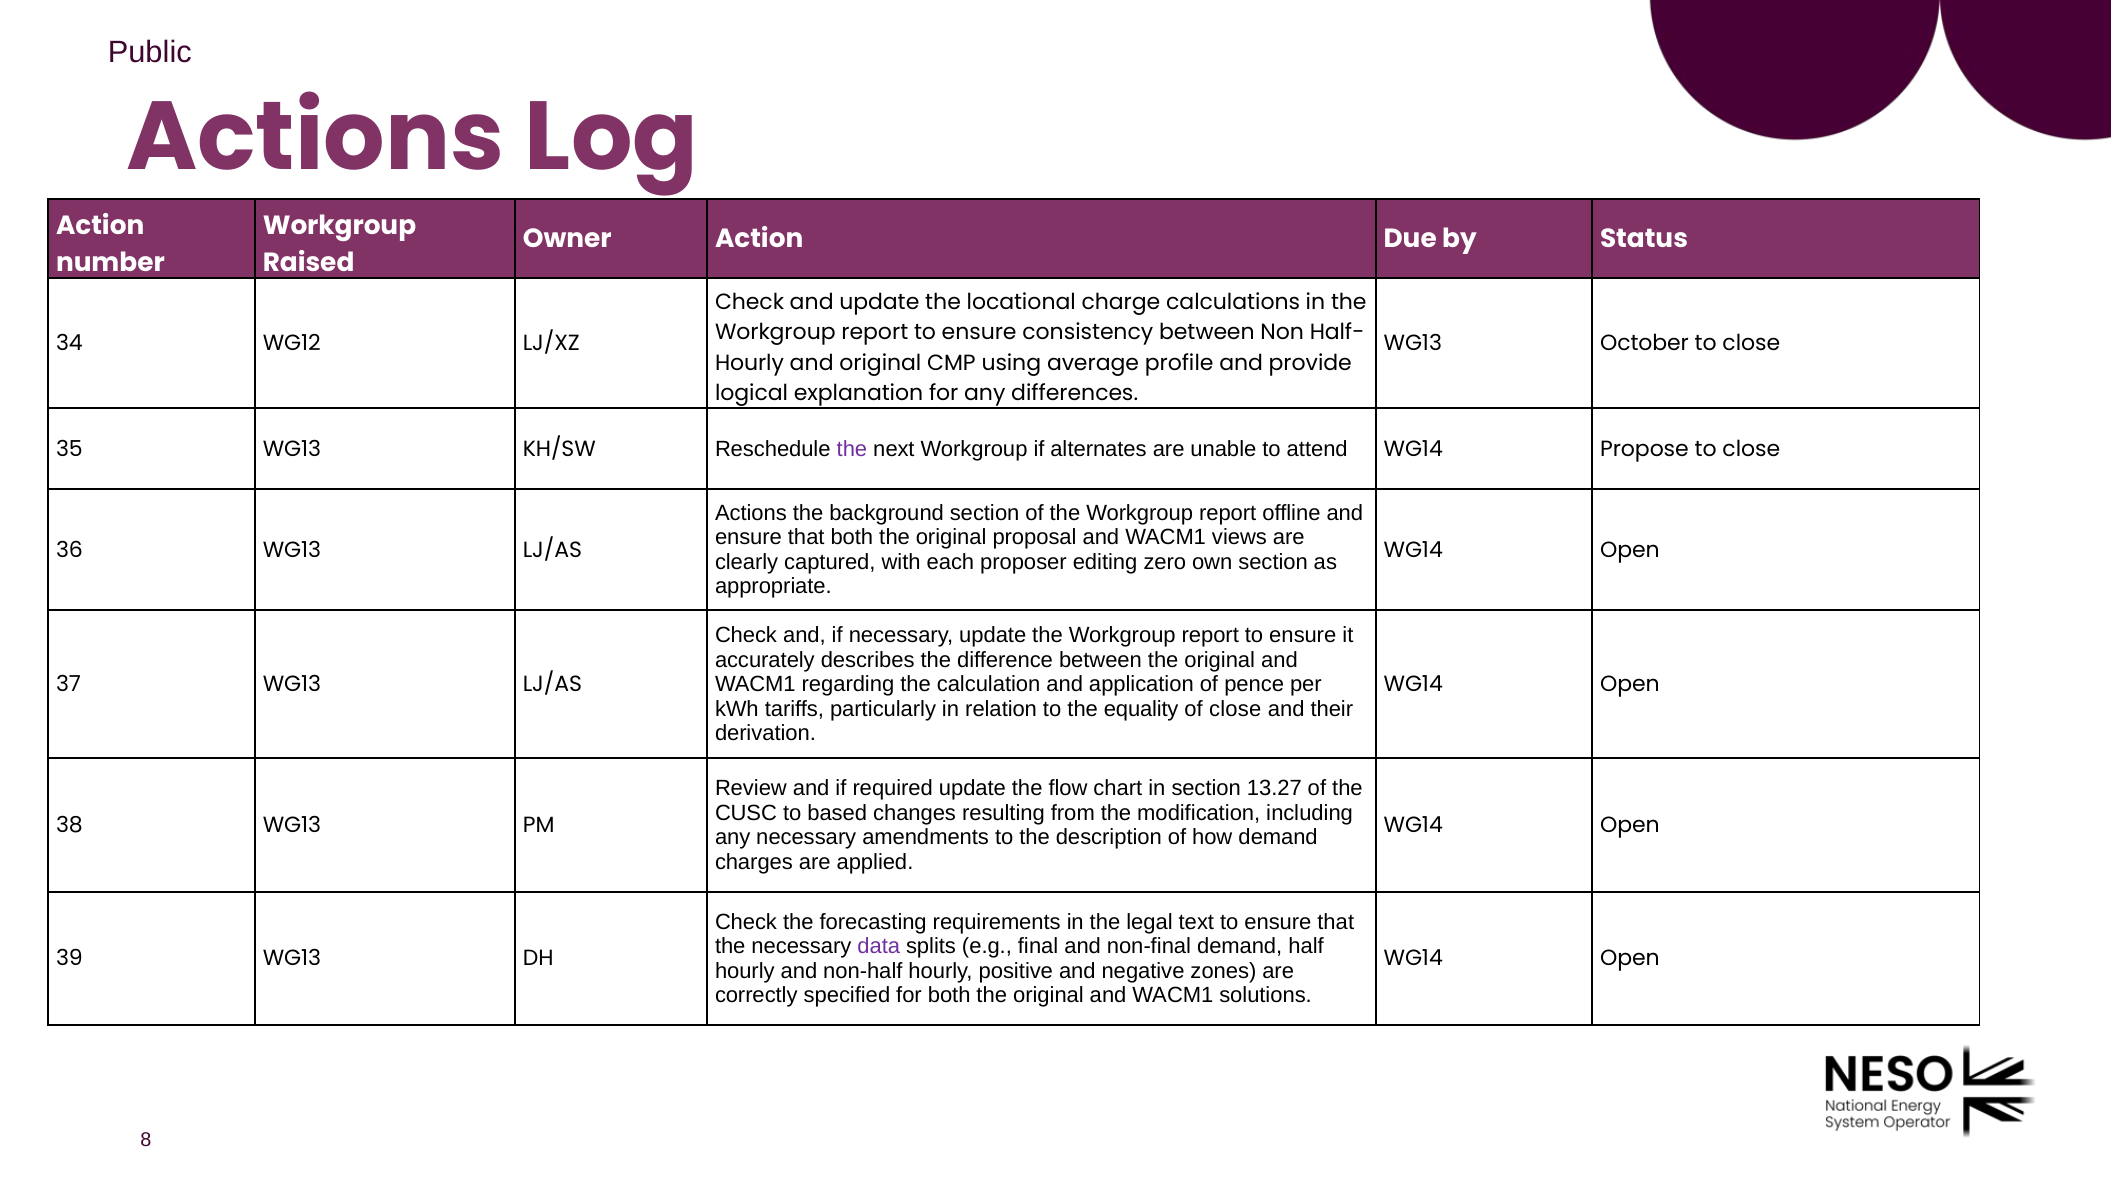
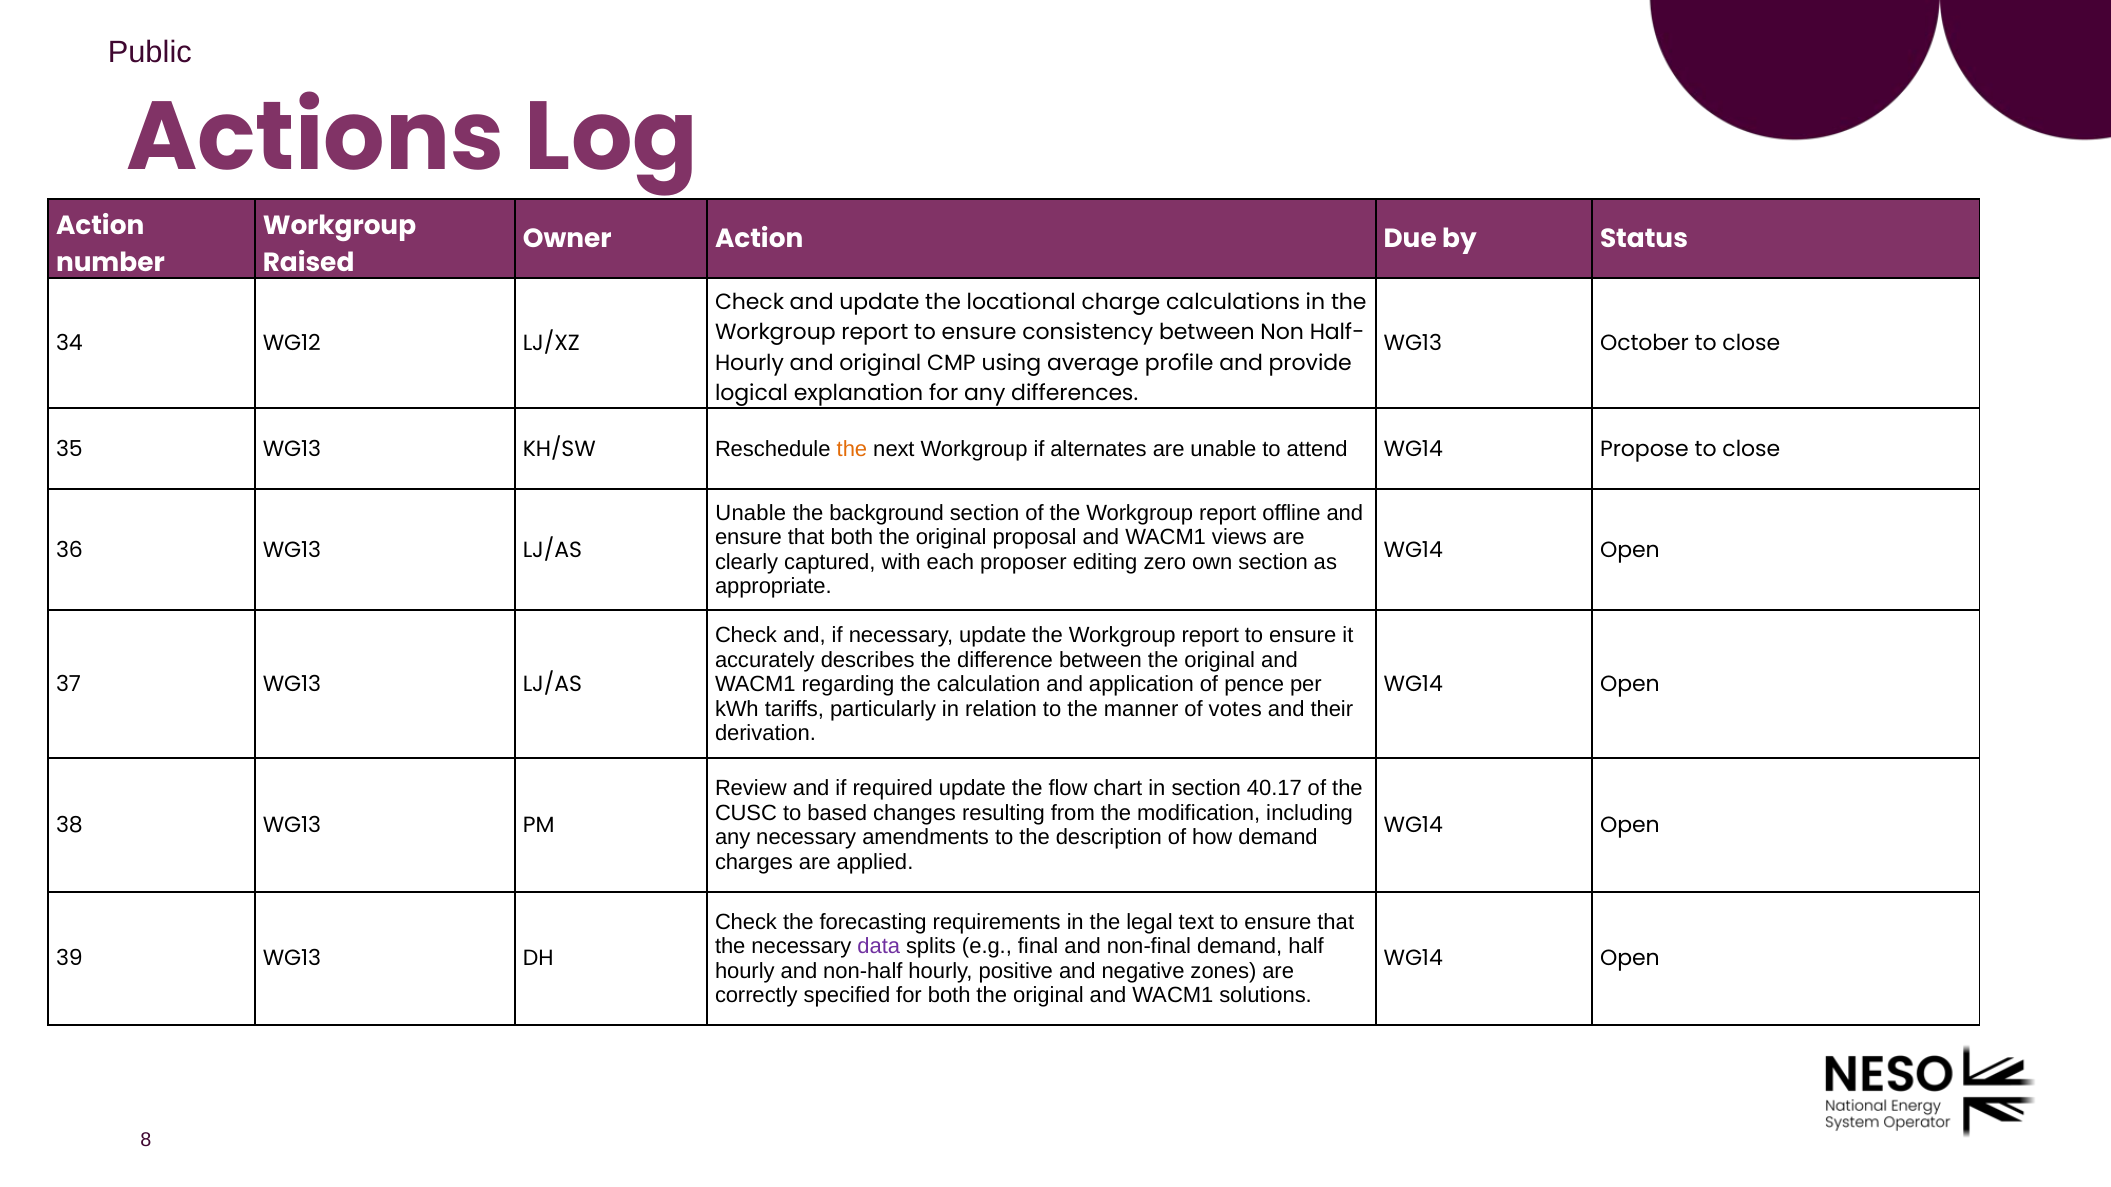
the at (852, 449) colour: purple -> orange
Actions at (751, 513): Actions -> Unable
equality: equality -> manner
of close: close -> votes
13.27: 13.27 -> 40.17
